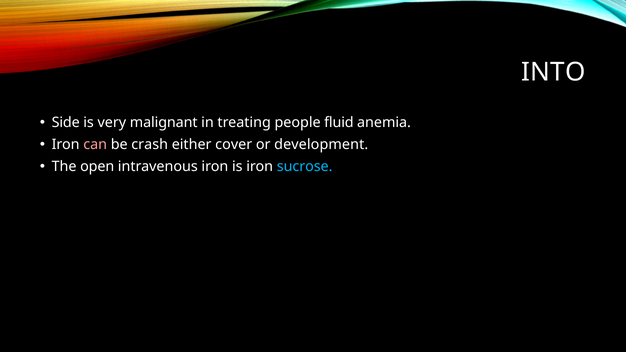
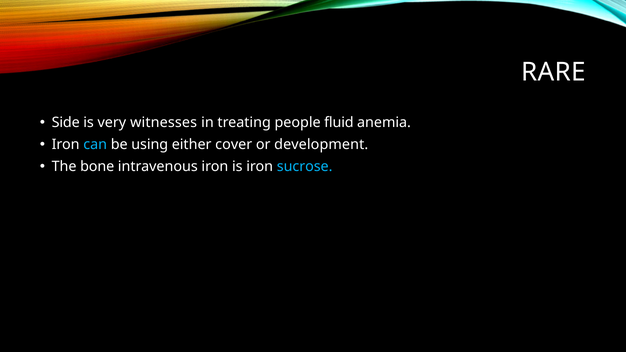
INTO: INTO -> RARE
malignant: malignant -> witnesses
can colour: pink -> light blue
crash: crash -> using
open: open -> bone
